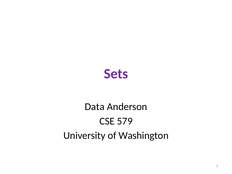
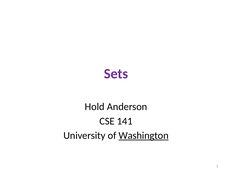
Data: Data -> Hold
579: 579 -> 141
Washington underline: none -> present
